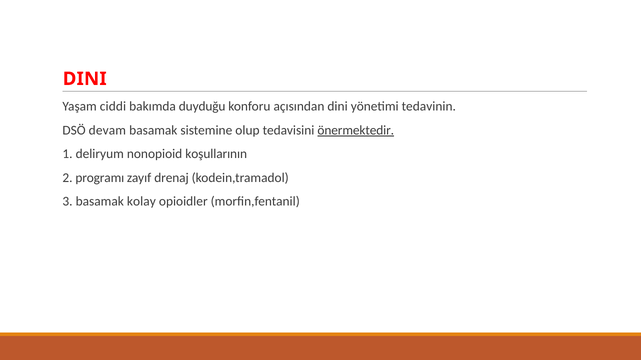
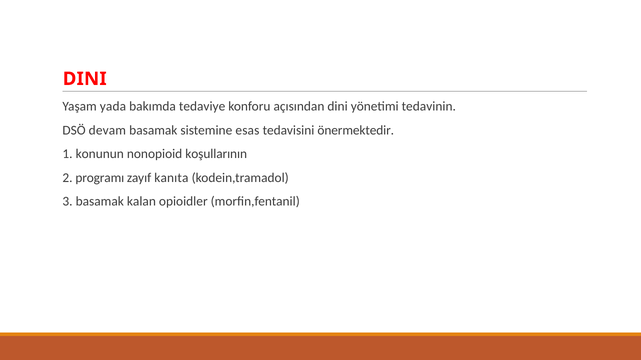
ciddi: ciddi -> yada
duyduğu: duyduğu -> tedaviye
olup: olup -> esas
önermektedir underline: present -> none
deliryum: deliryum -> konunun
drenaj: drenaj -> kanıta
kolay: kolay -> kalan
